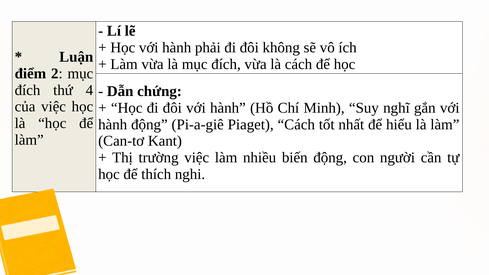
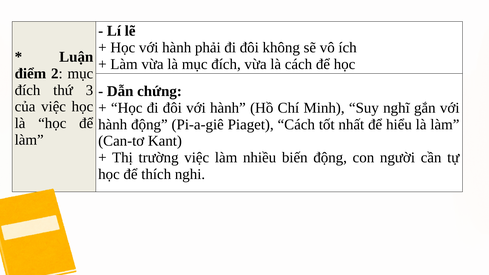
4: 4 -> 3
